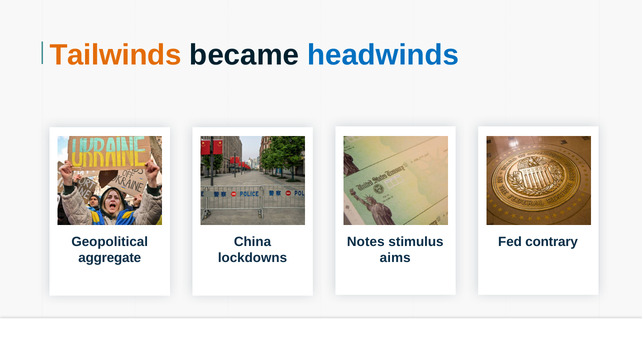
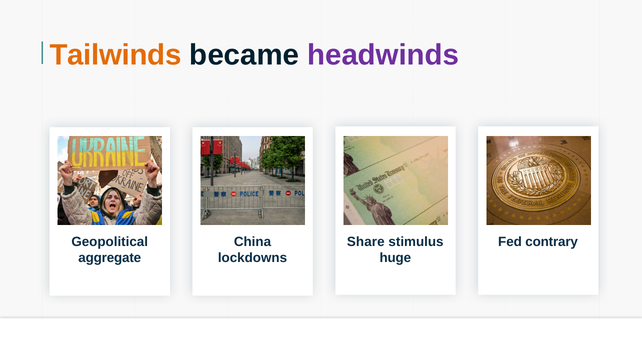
headwinds colour: blue -> purple
Notes: Notes -> Share
aims: aims -> huge
